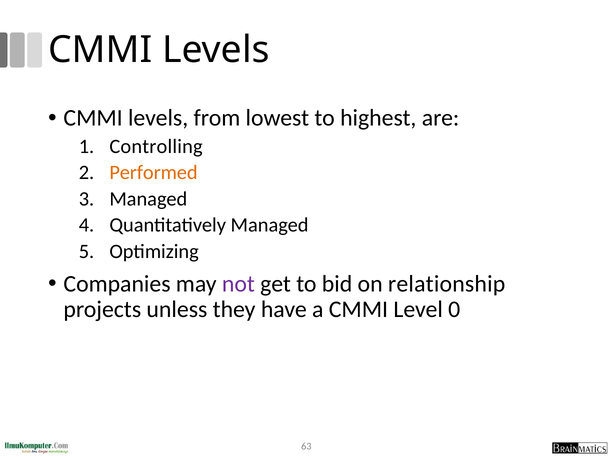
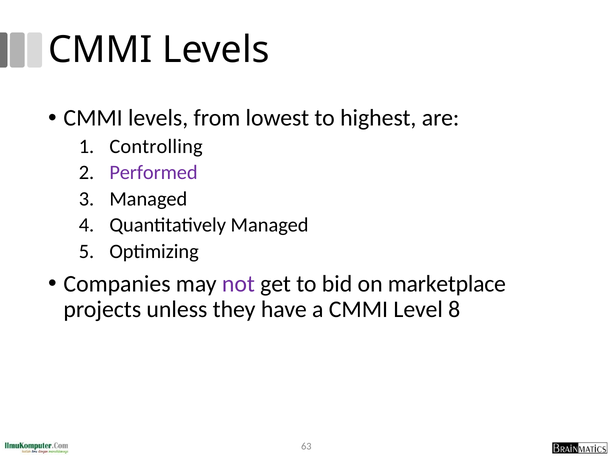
Performed colour: orange -> purple
relationship: relationship -> marketplace
0: 0 -> 8
